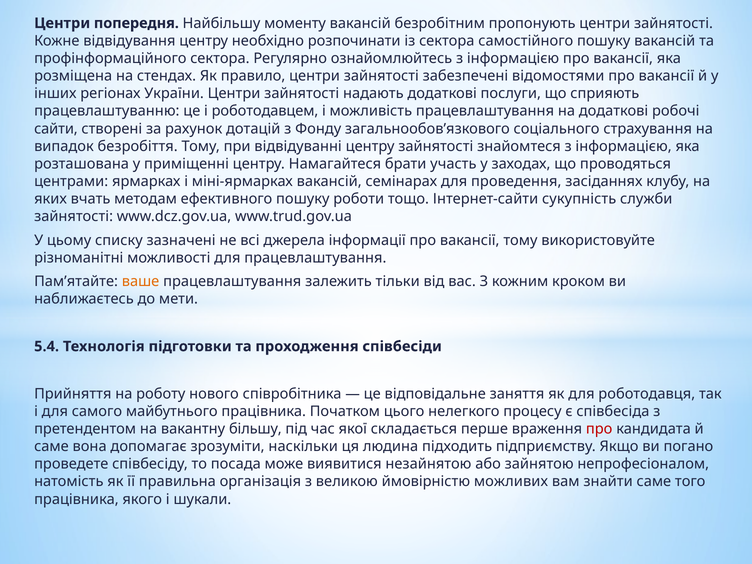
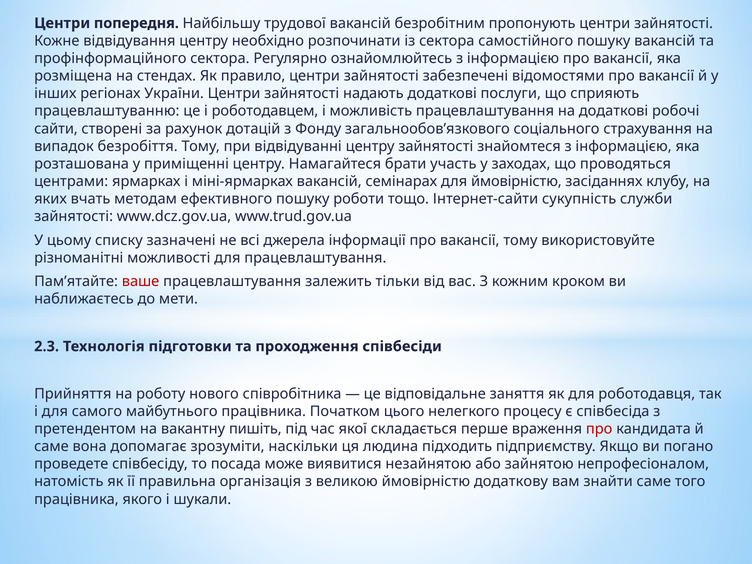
моменту: моменту -> трудової
для проведення: проведення -> ймовірністю
ваше colour: orange -> red
5.4: 5.4 -> 2.3
більшу: більшу -> пишіть
можливих: можливих -> додаткову
